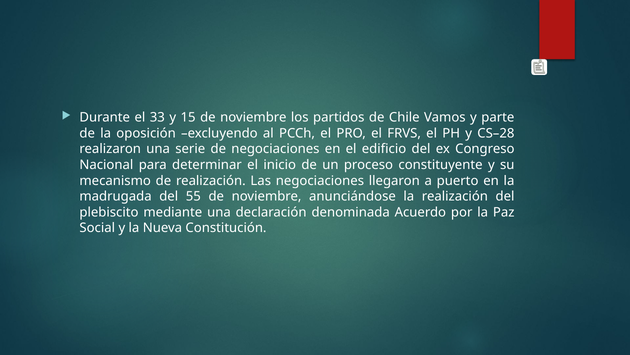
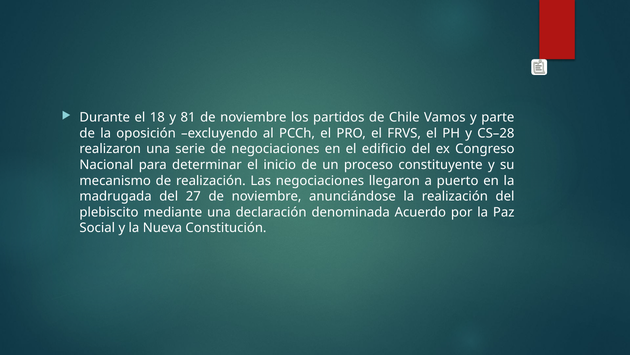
33: 33 -> 18
15: 15 -> 81
55: 55 -> 27
